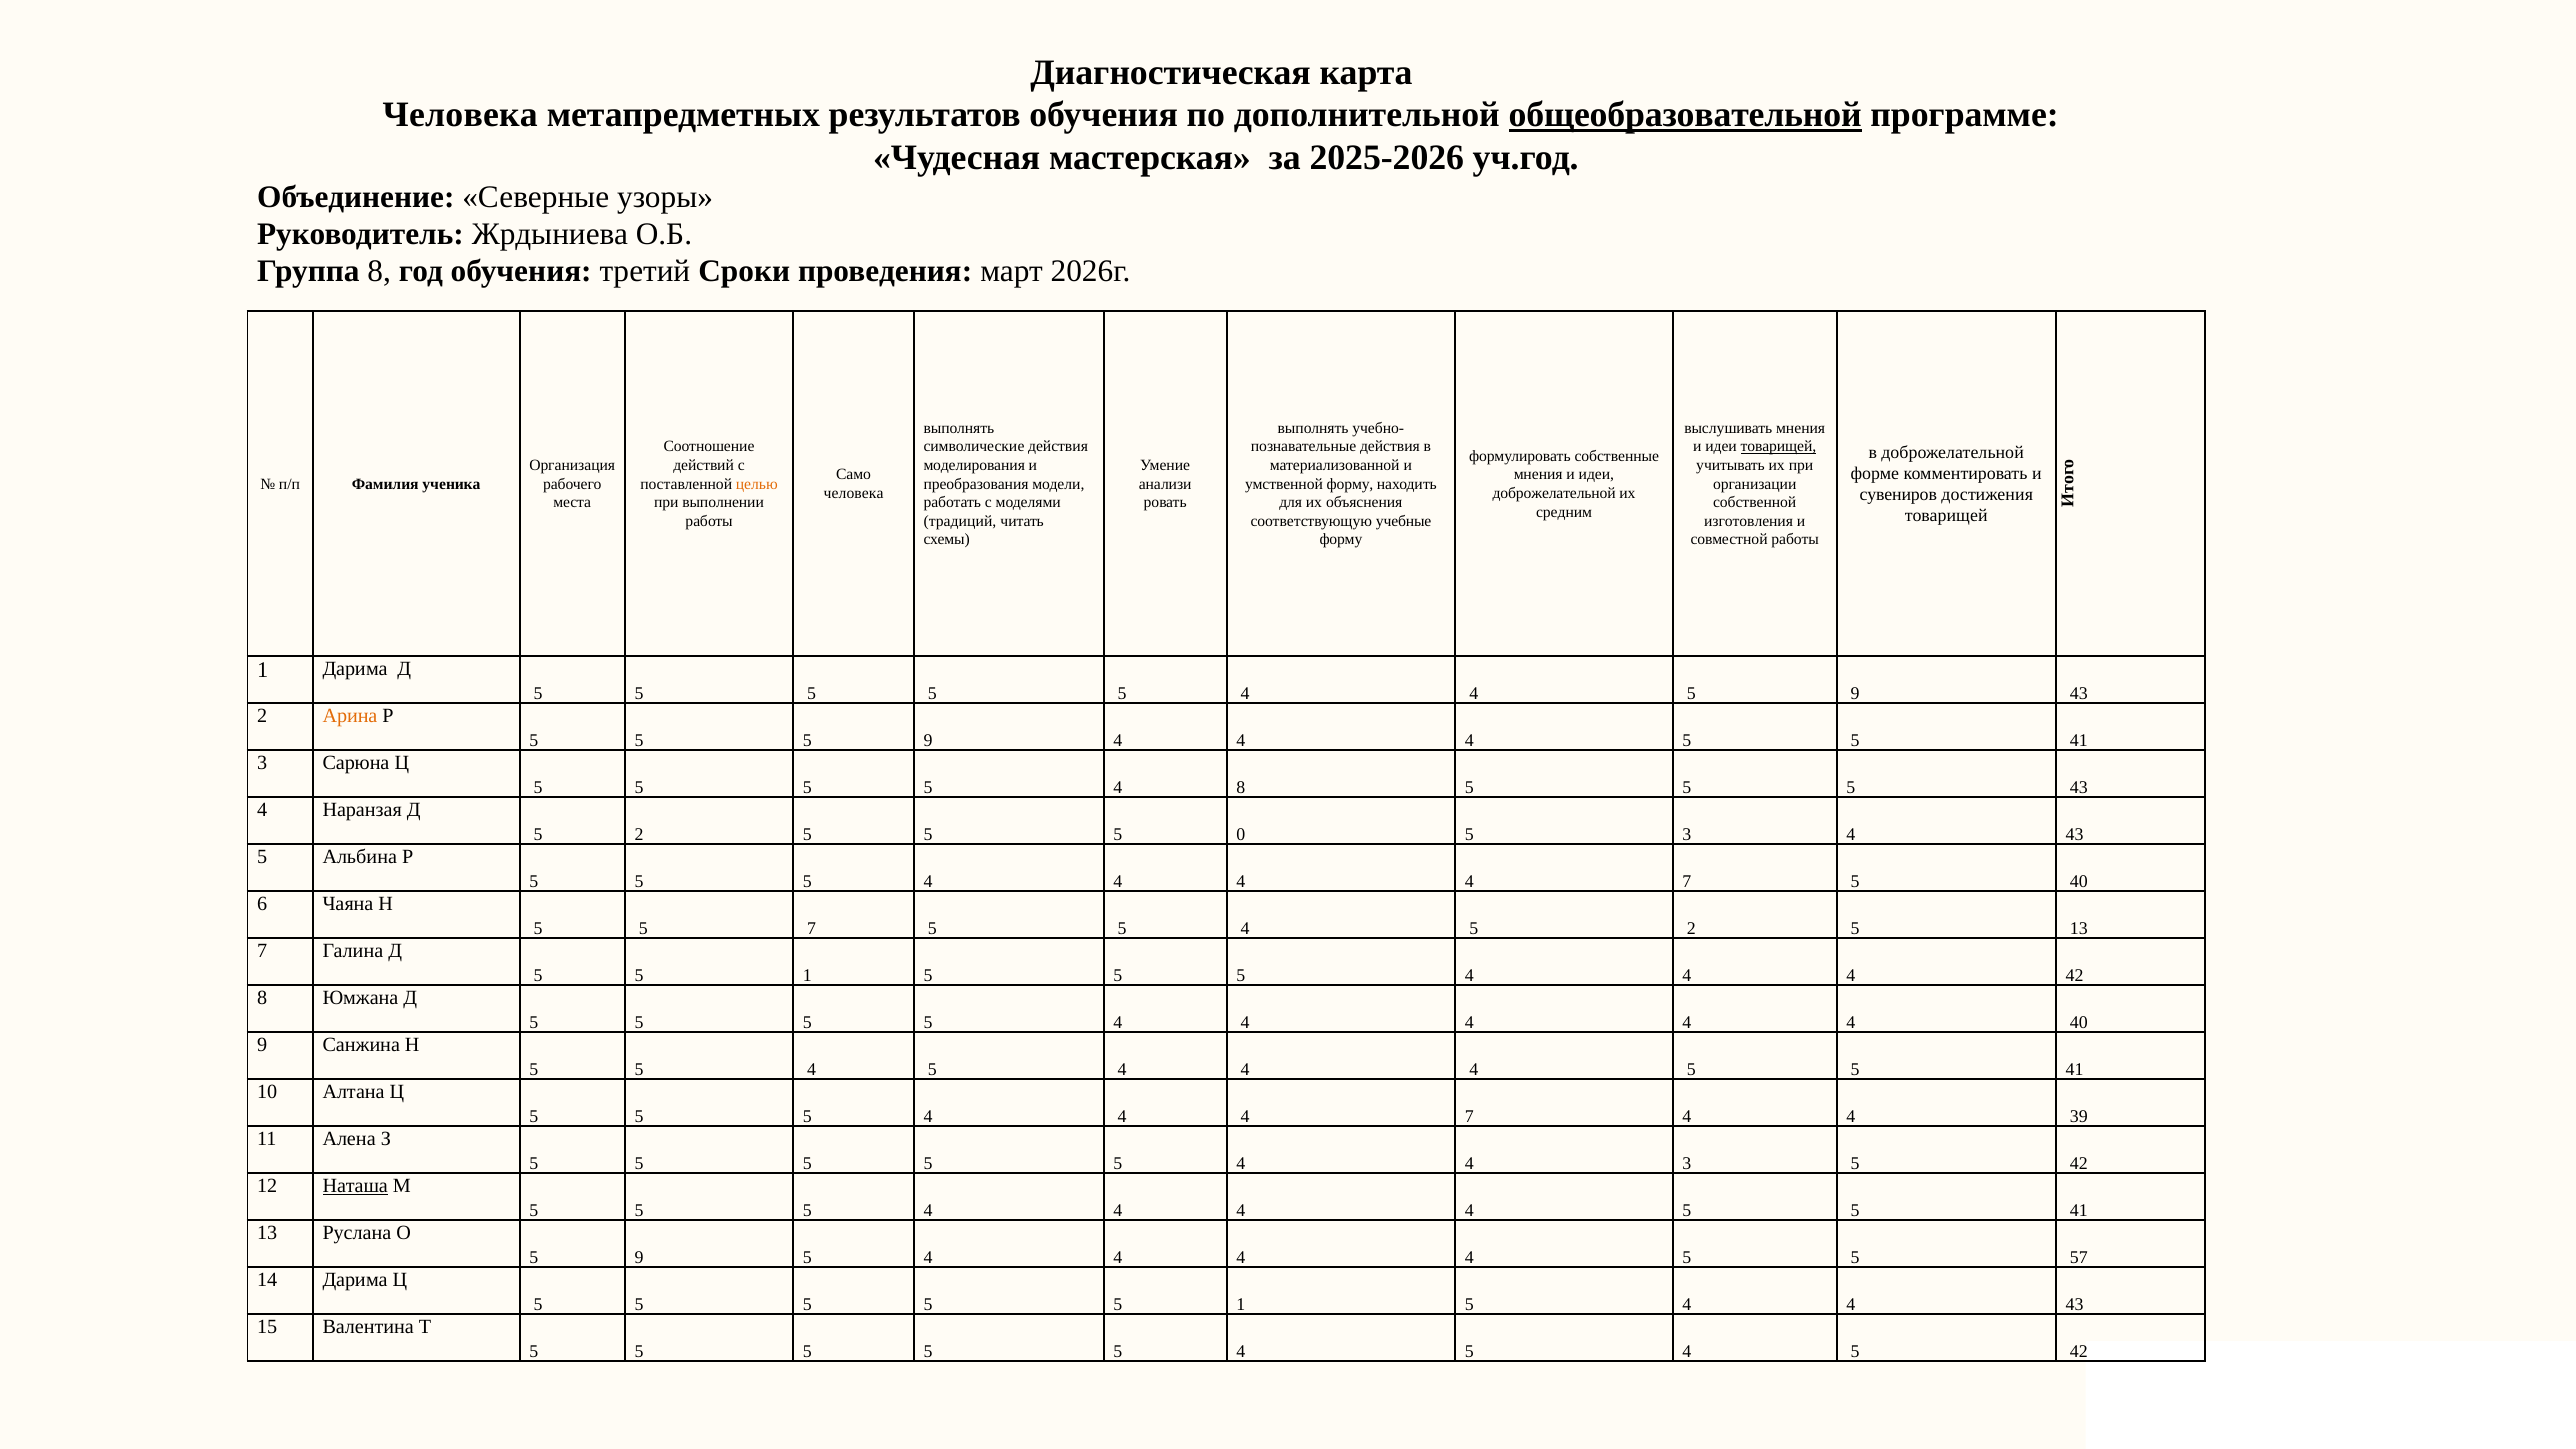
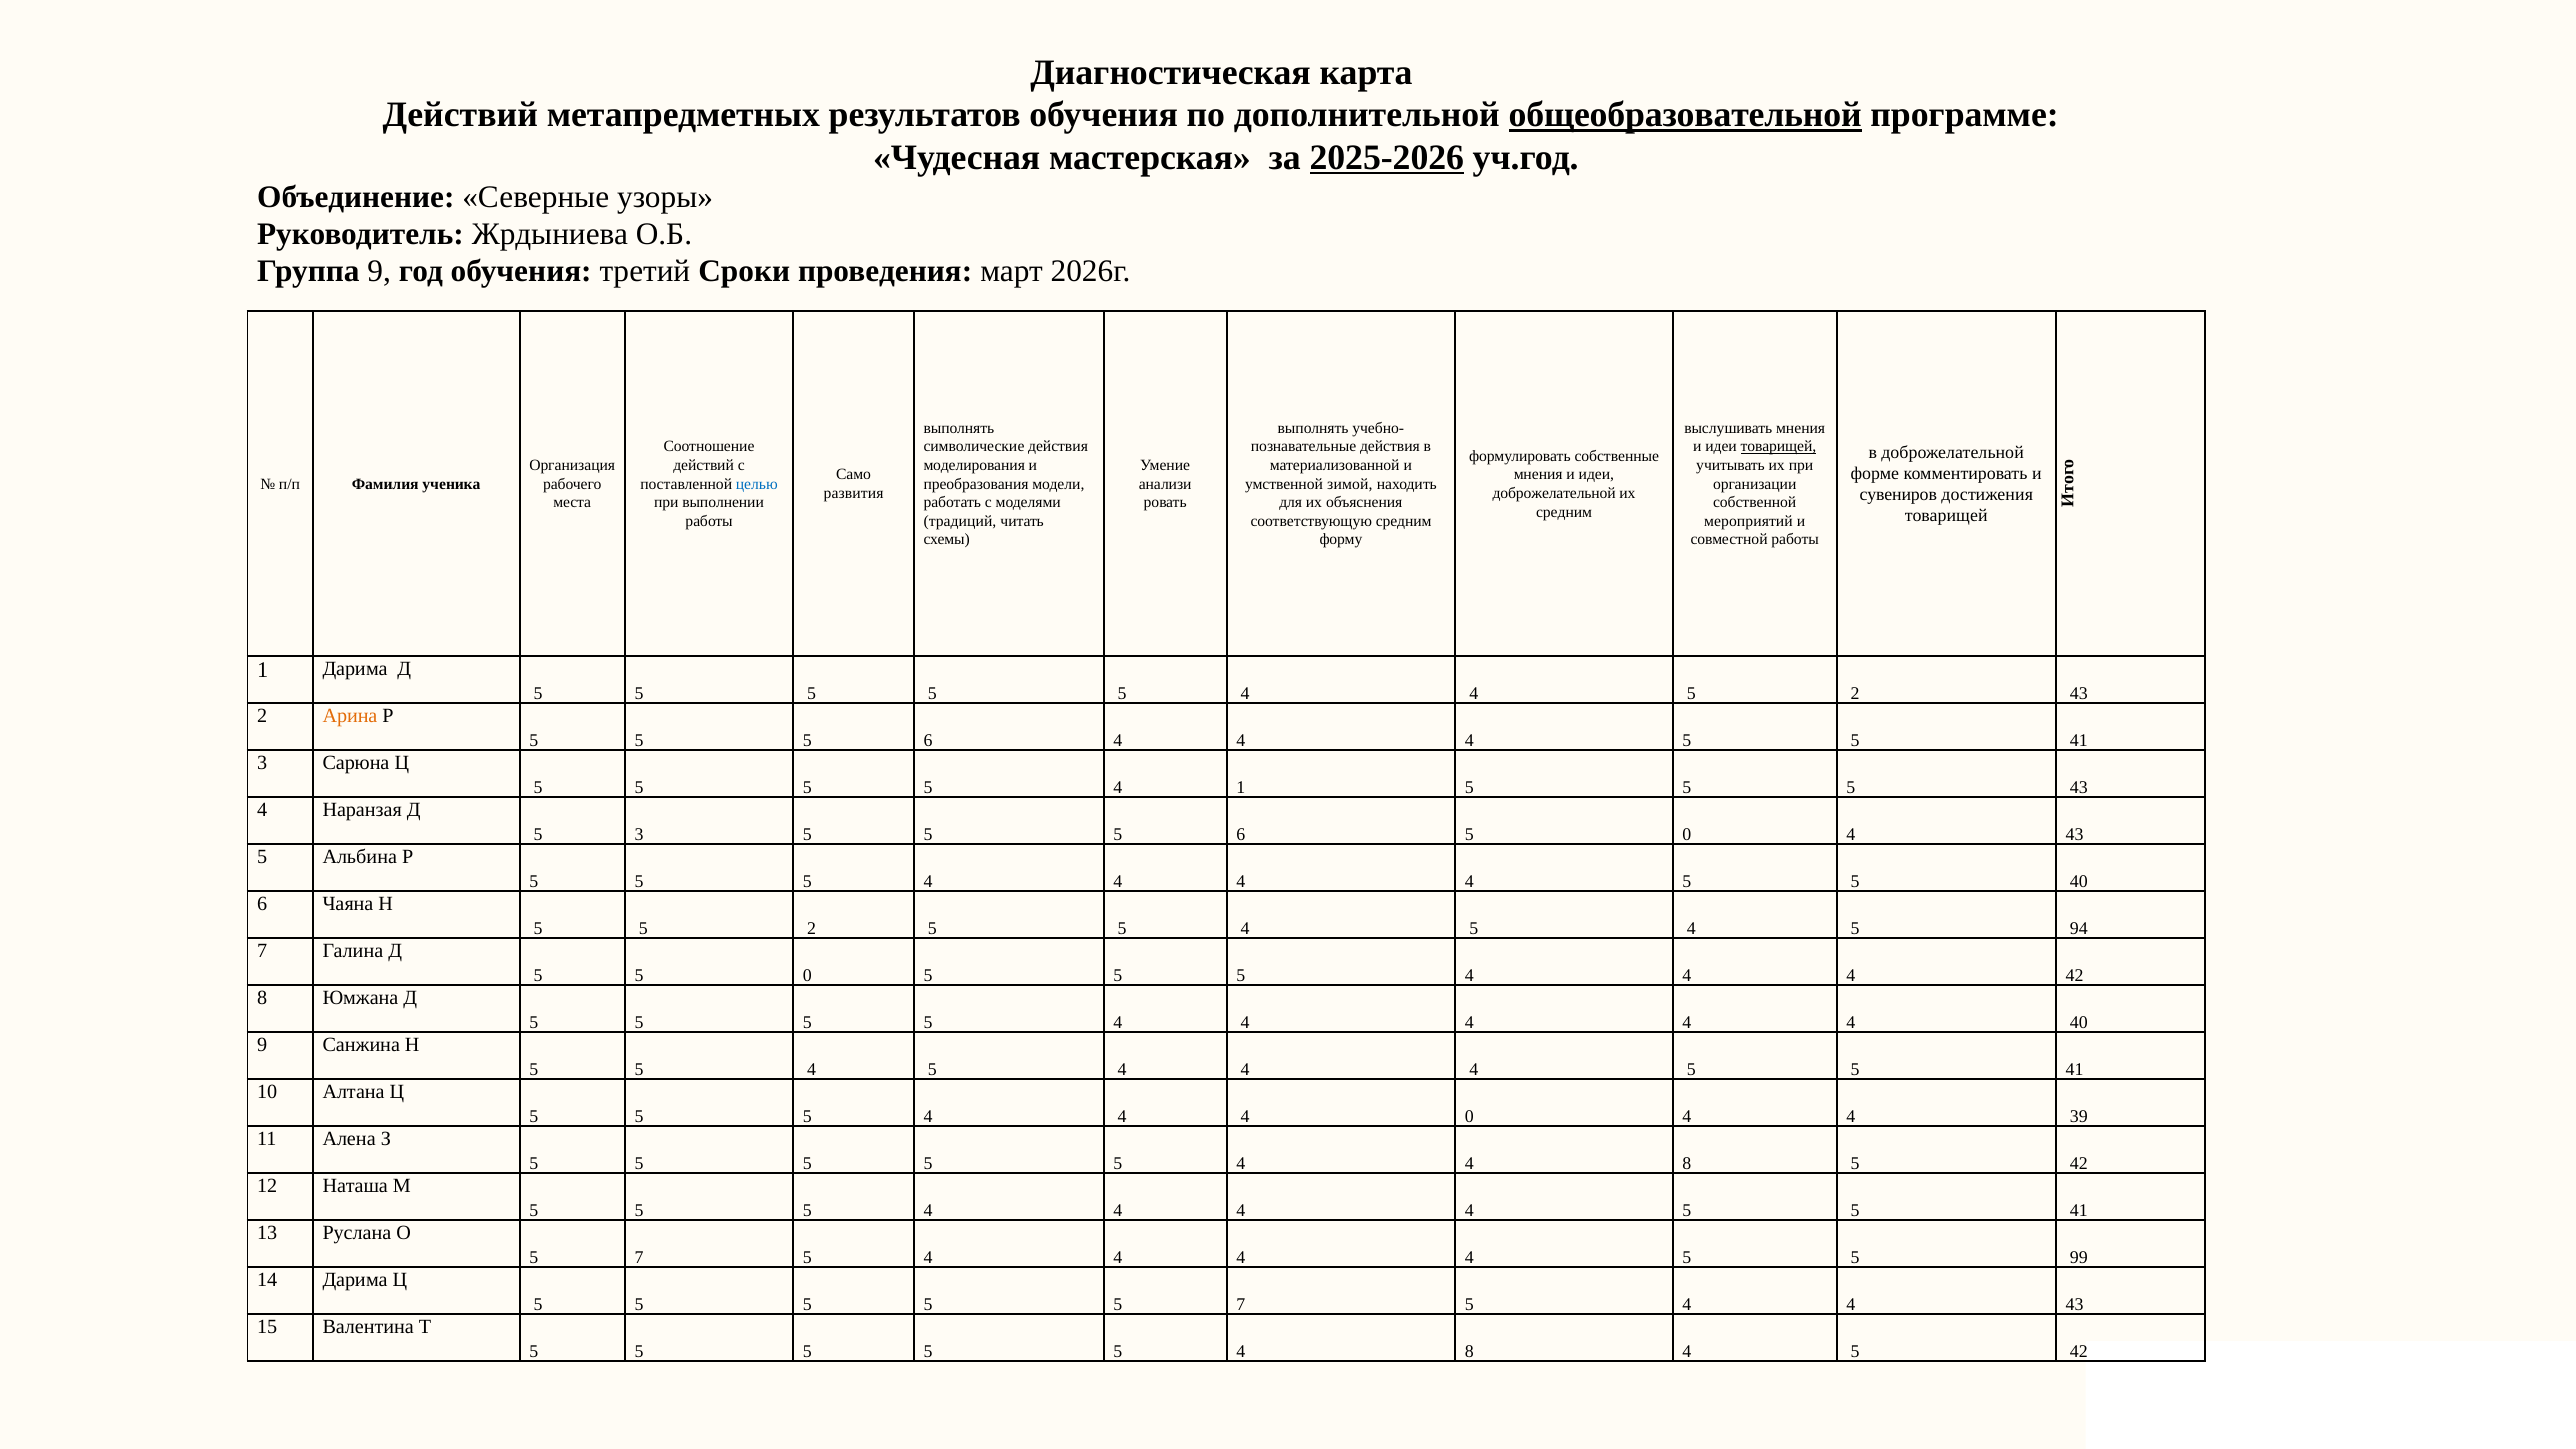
Человека at (460, 115): Человека -> Действий
2025-2026 underline: none -> present
Группа 8: 8 -> 9
целью colour: orange -> blue
умственной форму: форму -> зимой
человека at (854, 493): человека -> развития
соответствующую учебные: учебные -> средним
изготовления: изготовления -> мероприятий
4 5 9: 9 -> 2
9 at (928, 741): 9 -> 6
4 8: 8 -> 1
2 at (639, 834): 2 -> 3
0 at (1241, 834): 0 -> 6
3 at (1687, 834): 3 -> 0
7 at (1687, 881): 7 -> 5
5 5 7: 7 -> 2
2 at (1691, 928): 2 -> 4
5 13: 13 -> 94
1 at (807, 975): 1 -> 0
7 at (1469, 1116): 7 -> 0
4 4 3: 3 -> 8
Наташа underline: present -> none
9 at (639, 1257): 9 -> 7
57: 57 -> 99
5 5 5 1: 1 -> 7
5 at (1469, 1351): 5 -> 8
